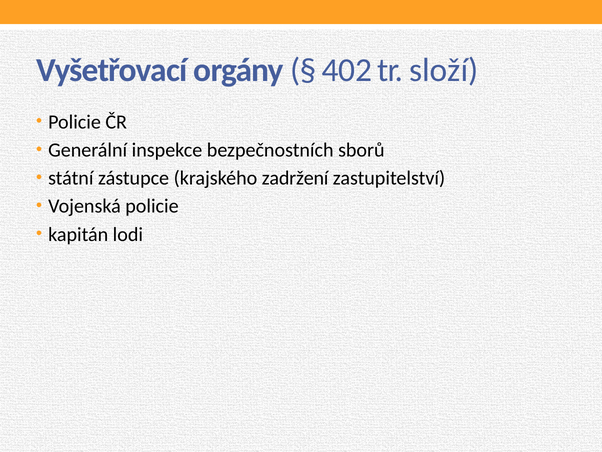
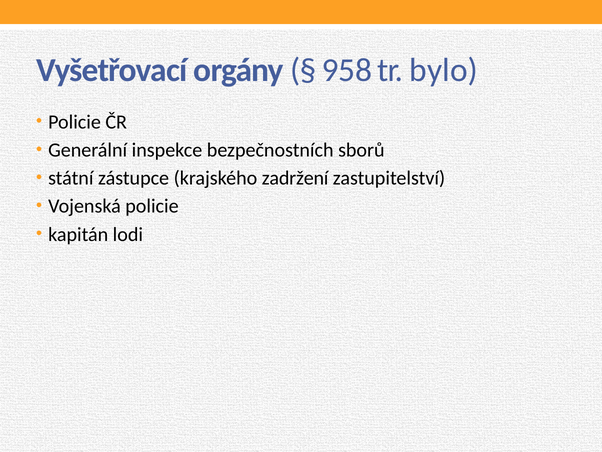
402: 402 -> 958
složí: složí -> bylo
